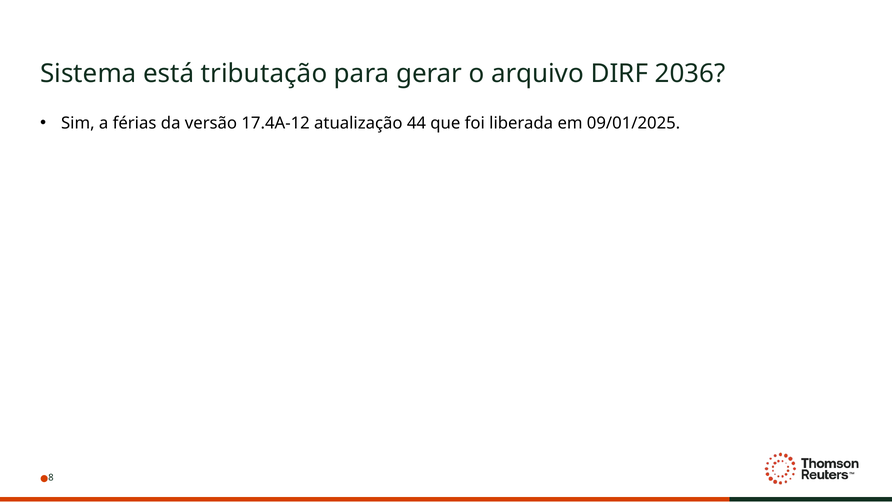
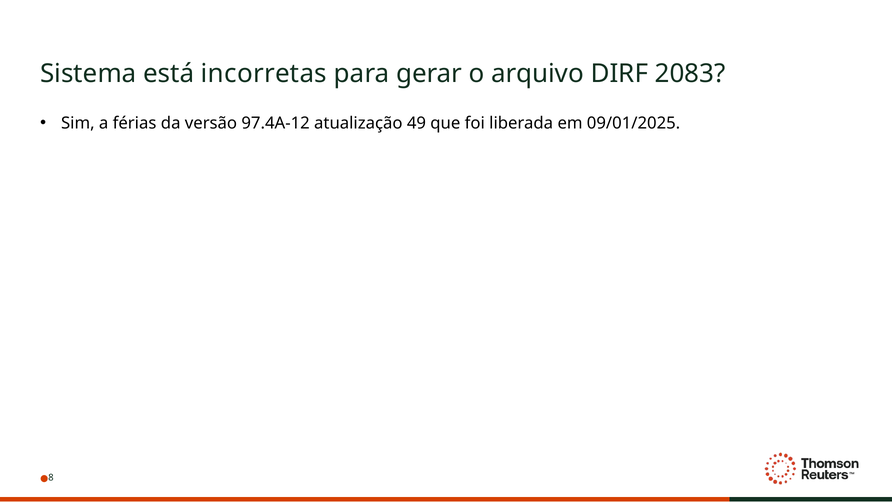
tributação: tributação -> incorretas
2036: 2036 -> 2083
17.4A-12: 17.4A-12 -> 97.4A-12
44: 44 -> 49
